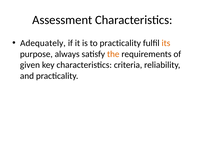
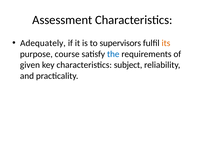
to practicality: practicality -> supervisors
always: always -> course
the colour: orange -> blue
criteria: criteria -> subject
